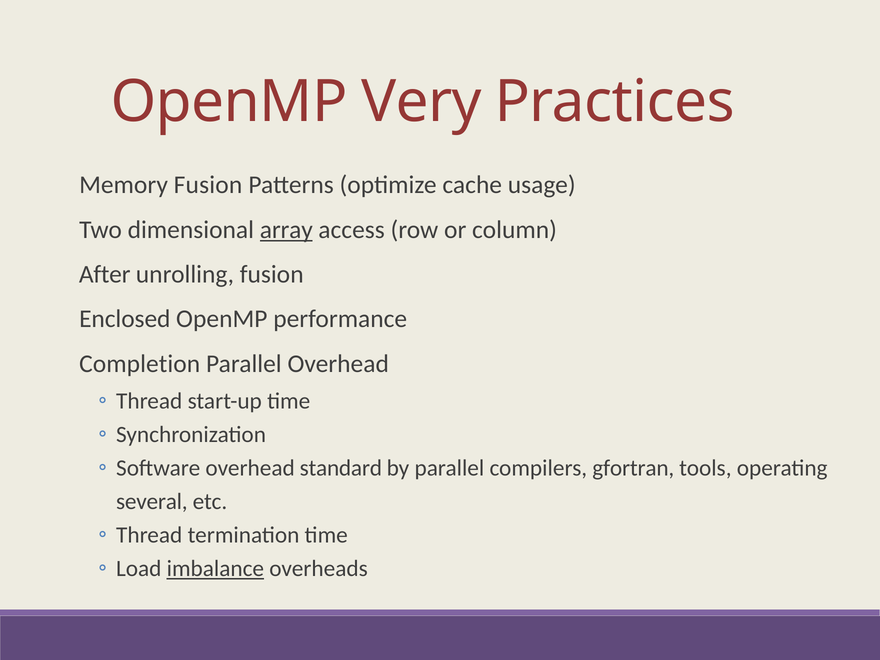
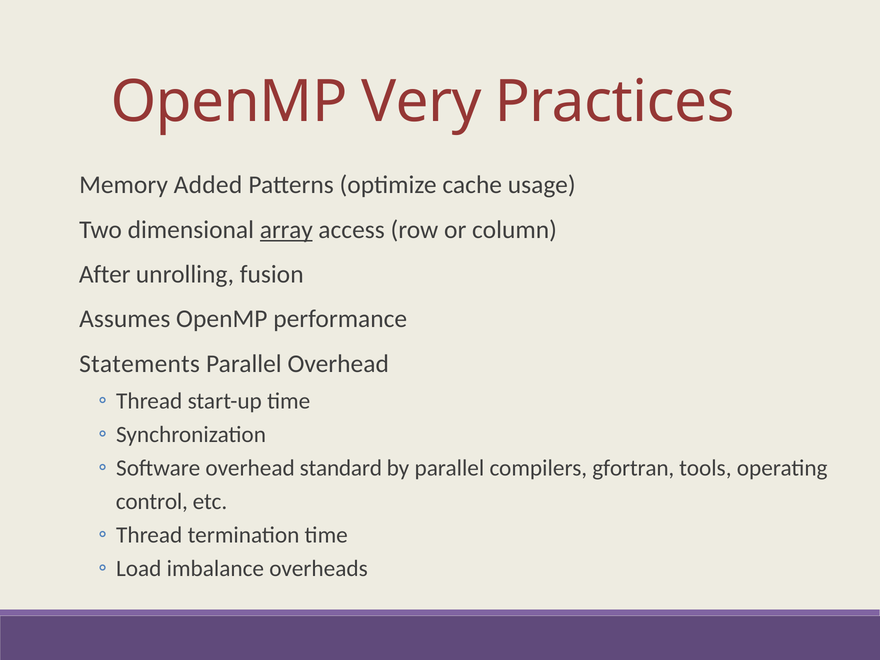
Memory Fusion: Fusion -> Added
Enclosed: Enclosed -> Assumes
Completion: Completion -> Statements
several: several -> control
imbalance underline: present -> none
